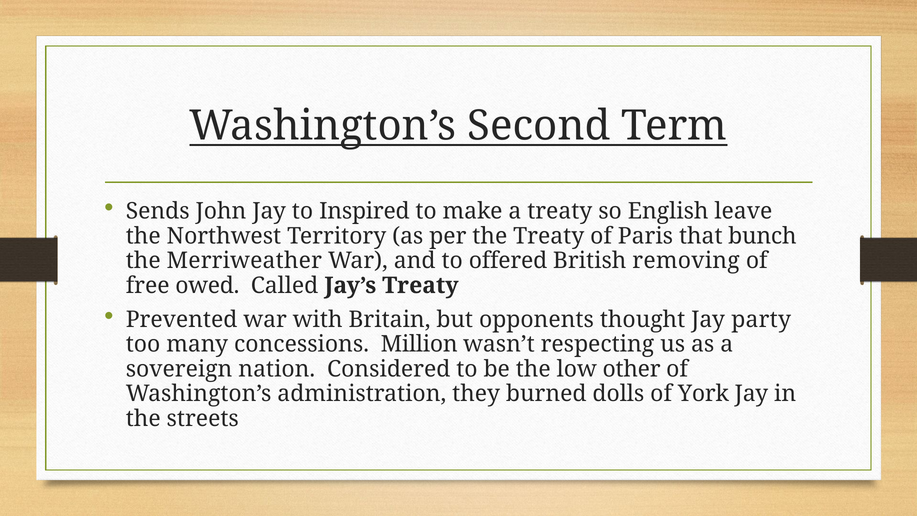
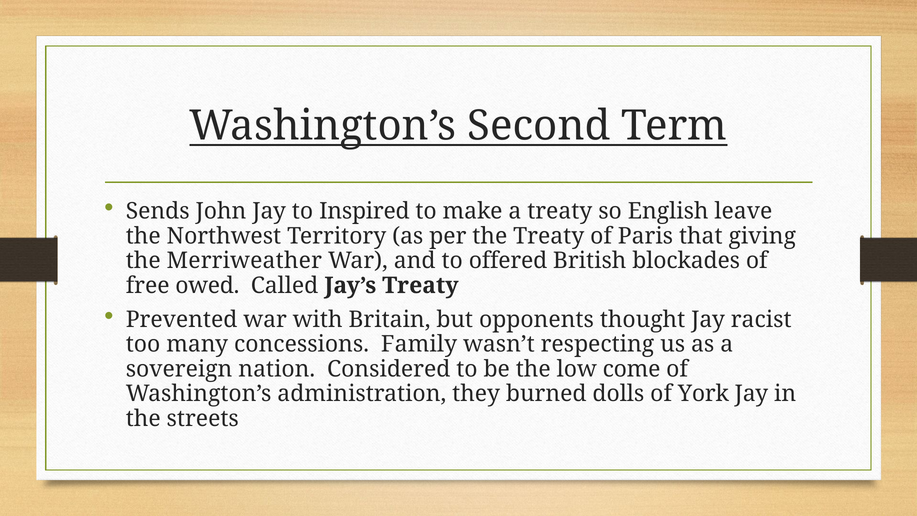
bunch: bunch -> giving
removing: removing -> blockades
party: party -> racist
Million: Million -> Family
other: other -> come
